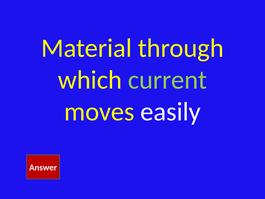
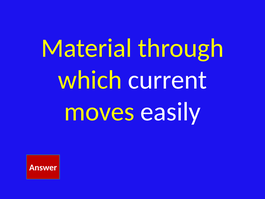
current colour: light green -> white
